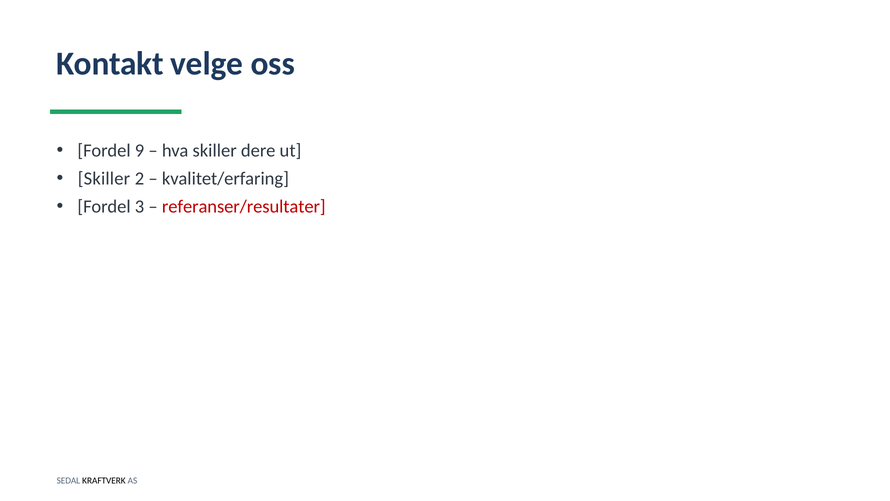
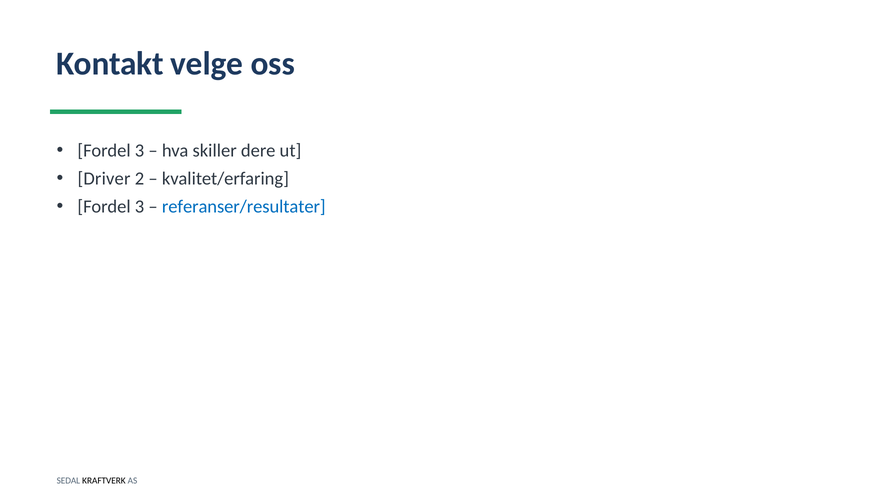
9 at (140, 151): 9 -> 3
Skiller at (104, 179): Skiller -> Driver
referanser/resultater colour: red -> blue
